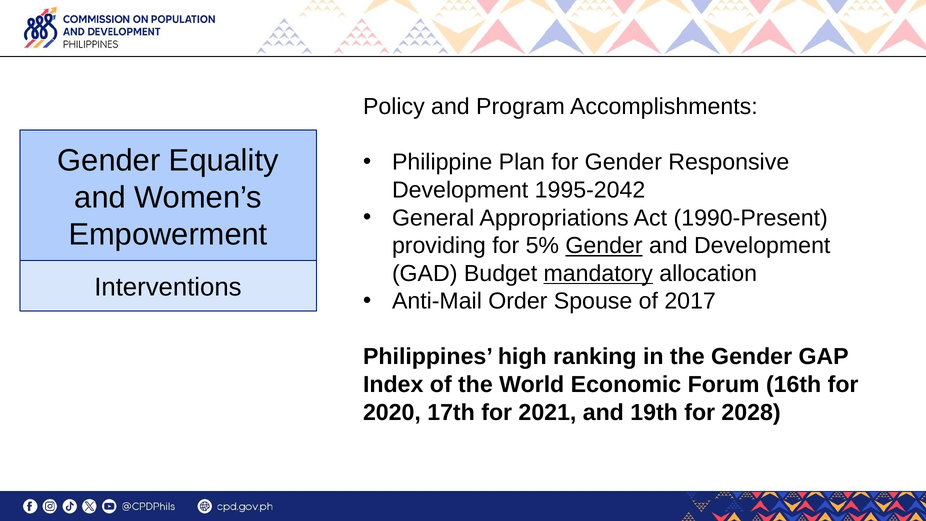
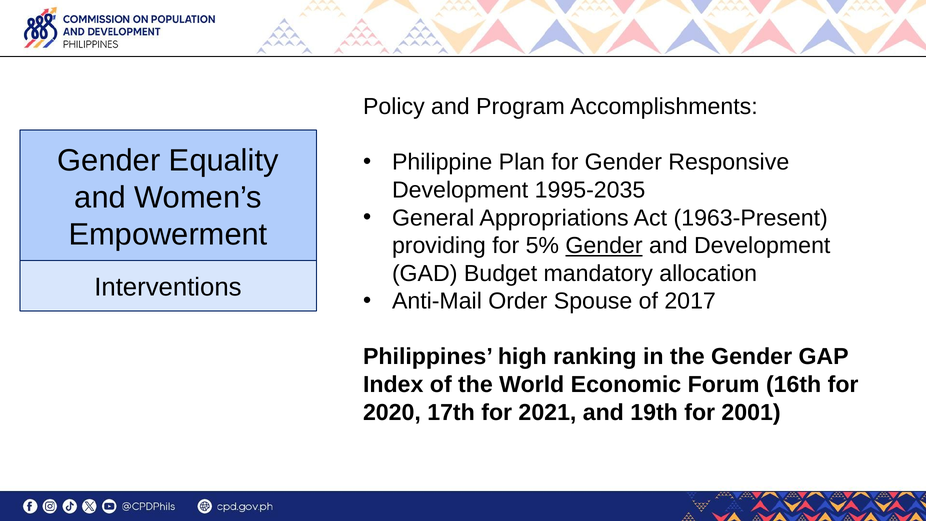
1995-2042: 1995-2042 -> 1995-2035
1990-Present: 1990-Present -> 1963-Present
mandatory underline: present -> none
2028: 2028 -> 2001
